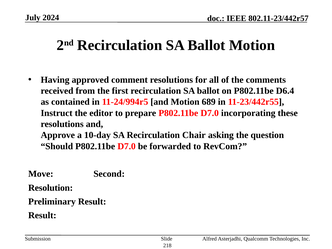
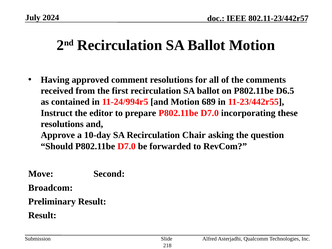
D6.4: D6.4 -> D6.5
Resolution: Resolution -> Broadcom
